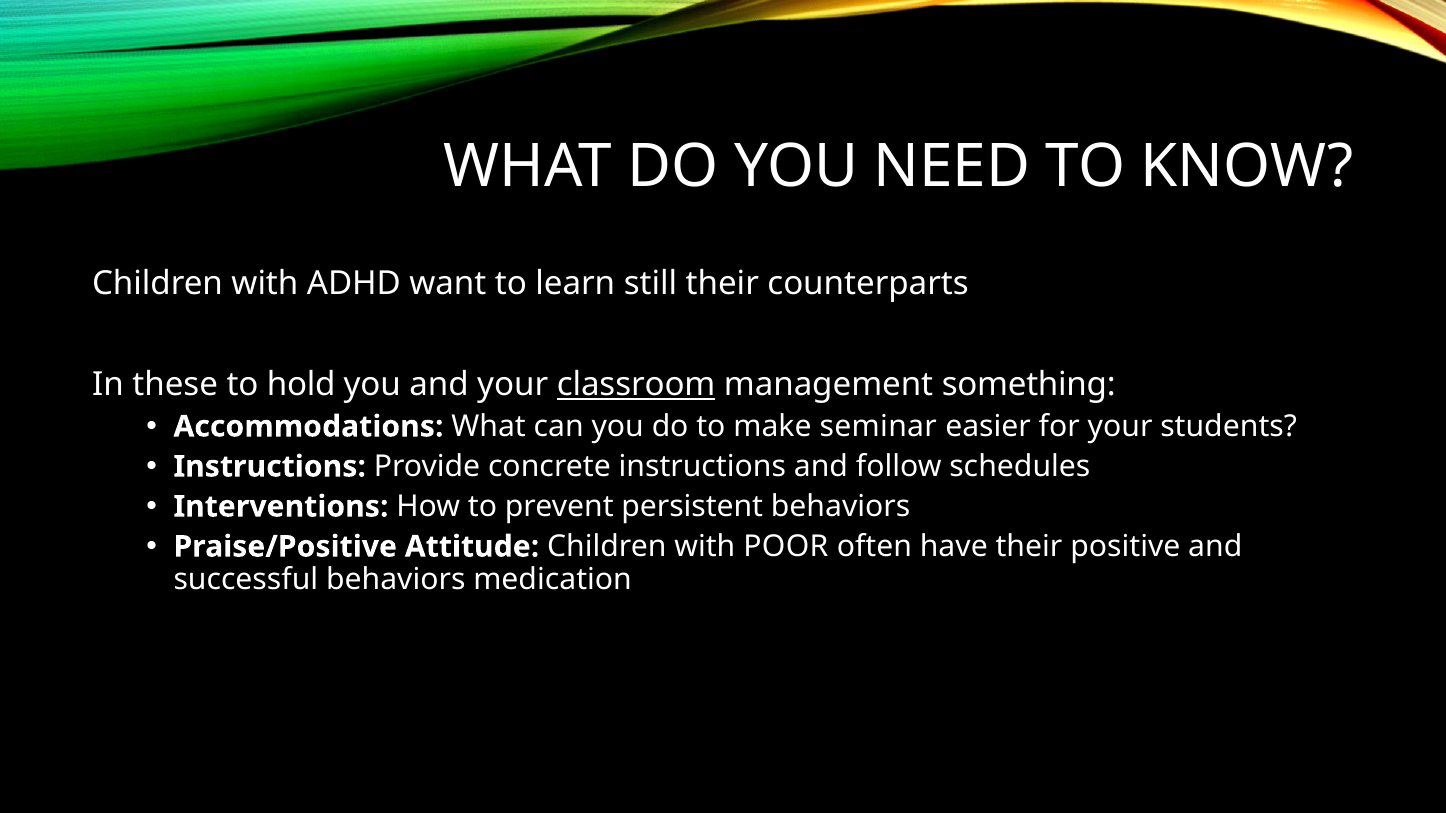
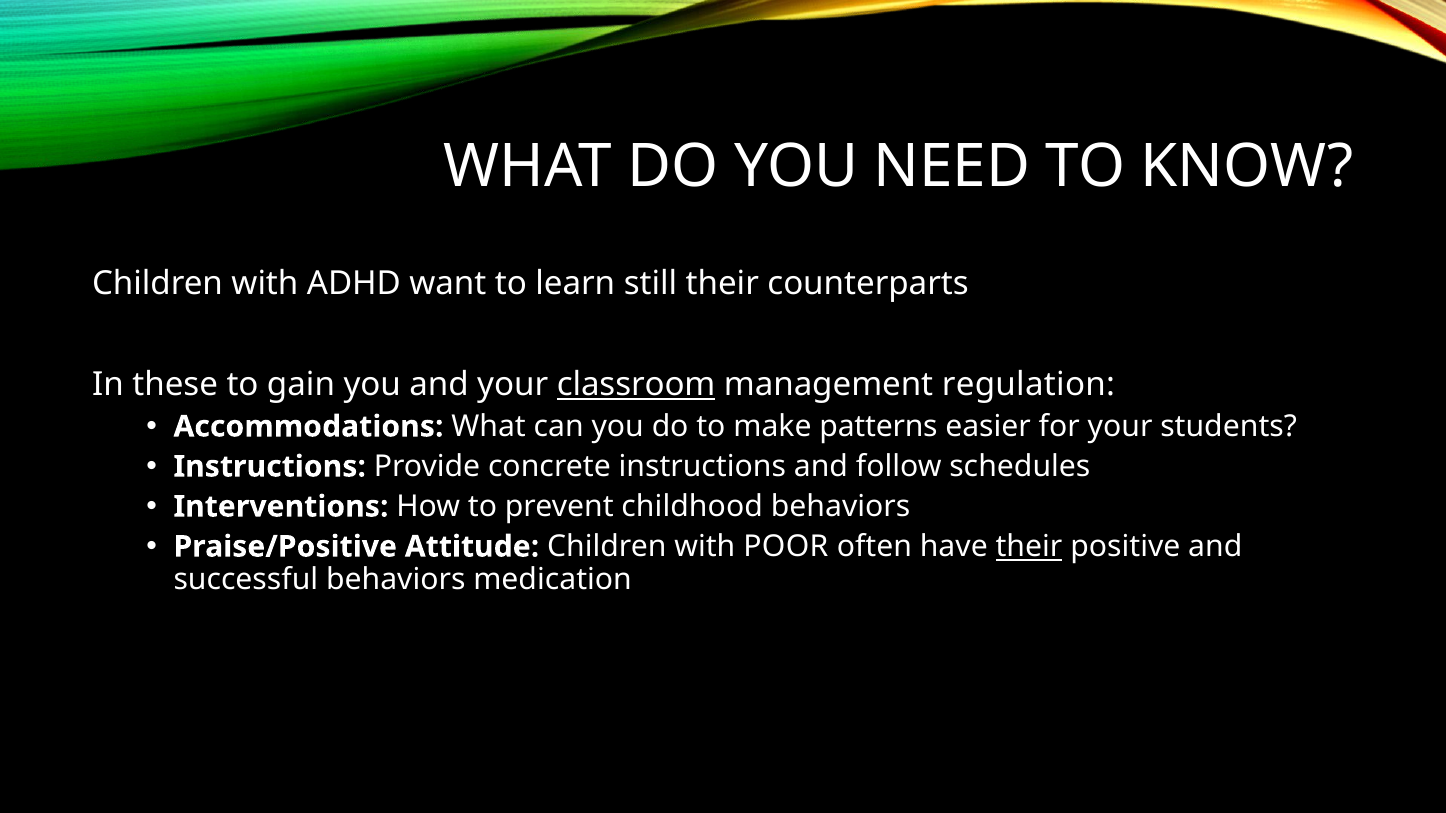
hold: hold -> gain
something: something -> regulation
seminar: seminar -> patterns
persistent: persistent -> childhood
their at (1029, 547) underline: none -> present
